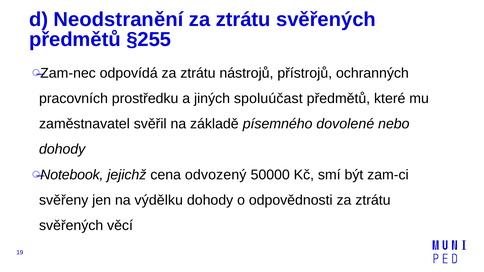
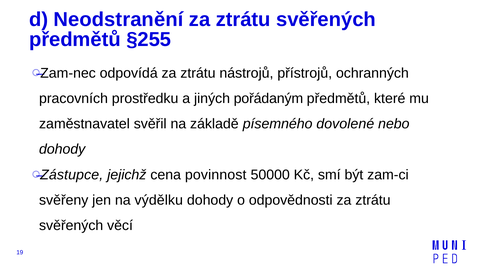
spoluúčast: spoluúčast -> pořádaným
Notebook: Notebook -> Zástupce
odvozený: odvozený -> povinnost
